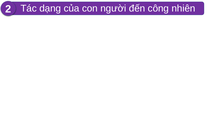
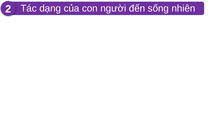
công: công -> sống
